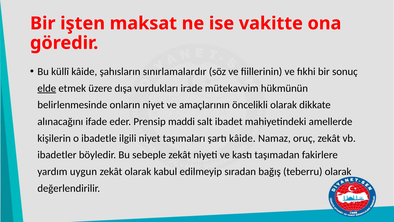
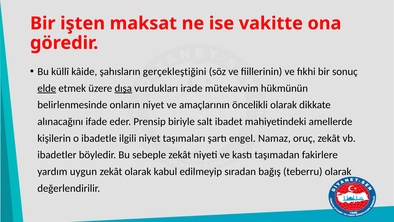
sınırlamalardır: sınırlamalardır -> gerçekleştiğini
dışa underline: none -> present
maddi: maddi -> biriyle
şartı kâide: kâide -> engel
